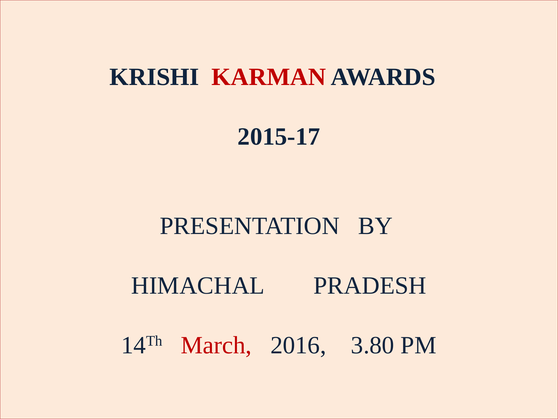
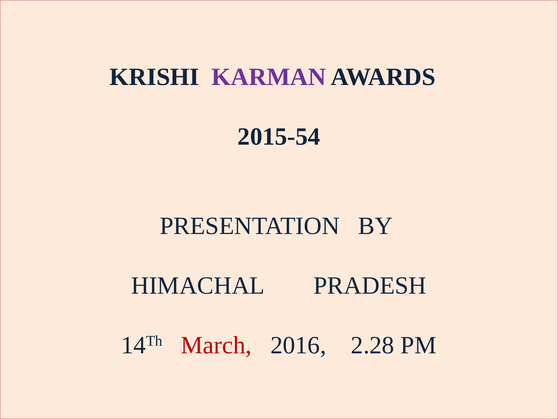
KARMAN colour: red -> purple
2015-17: 2015-17 -> 2015-54
3.80: 3.80 -> 2.28
